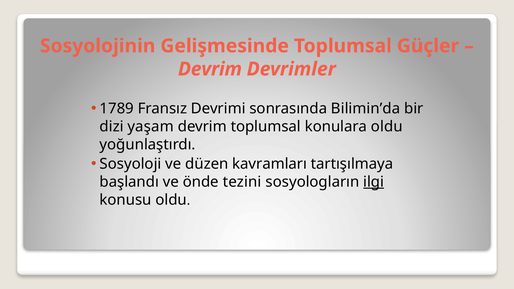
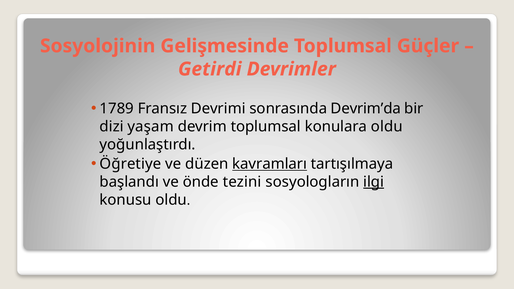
Devrim at (210, 69): Devrim -> Getirdi
Bilimin’da: Bilimin’da -> Devrim’da
Sosyoloji: Sosyoloji -> Öğretiye
kavramları underline: none -> present
